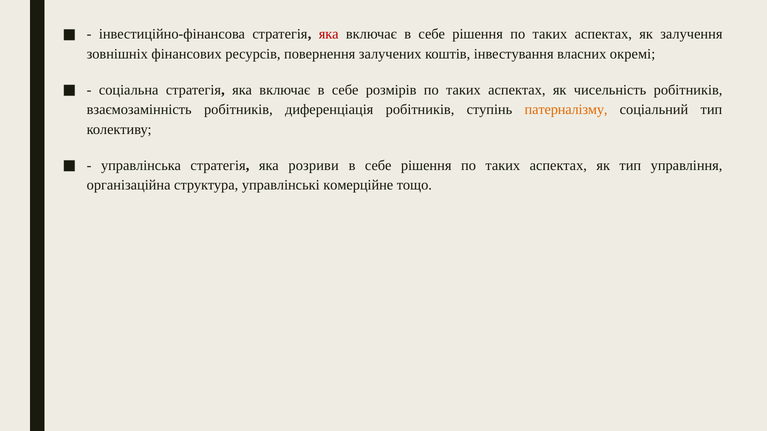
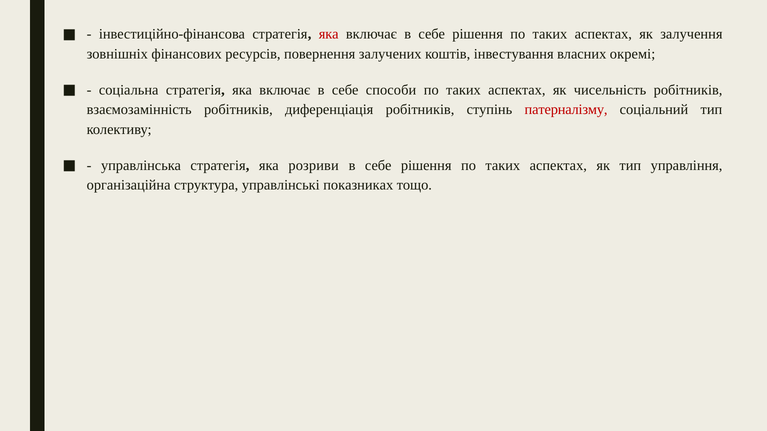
розмірів: розмірів -> способи
патерналізму colour: orange -> red
комерційне: комерційне -> показниках
